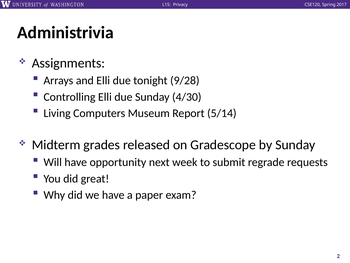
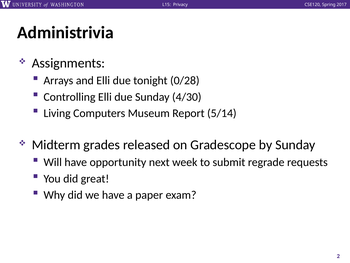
9/28: 9/28 -> 0/28
